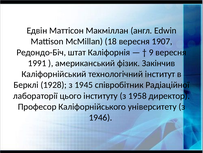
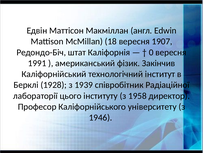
9: 9 -> 0
1945: 1945 -> 1939
